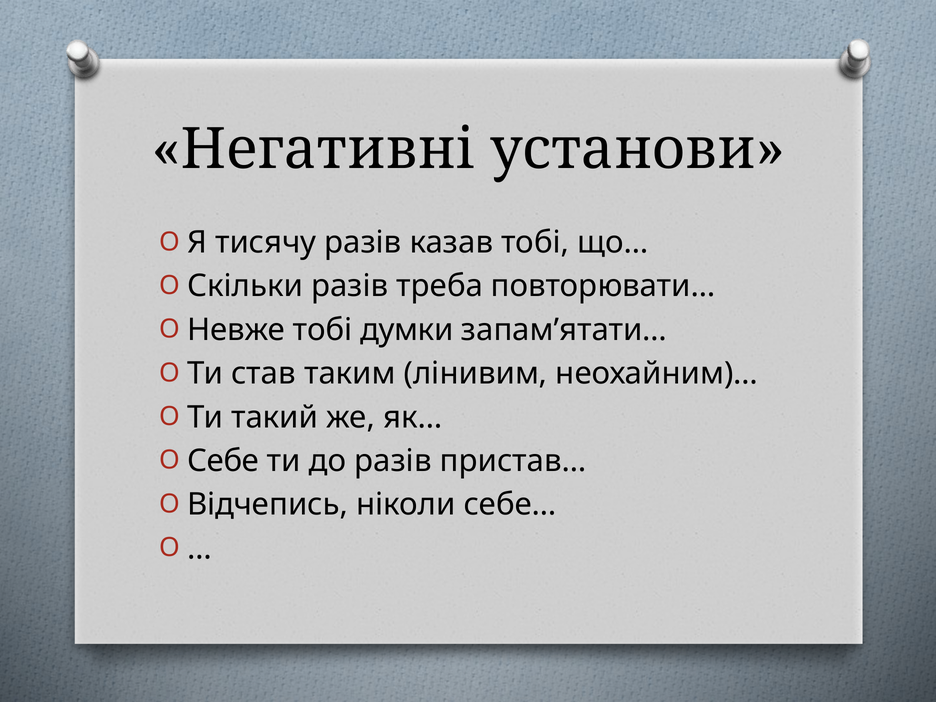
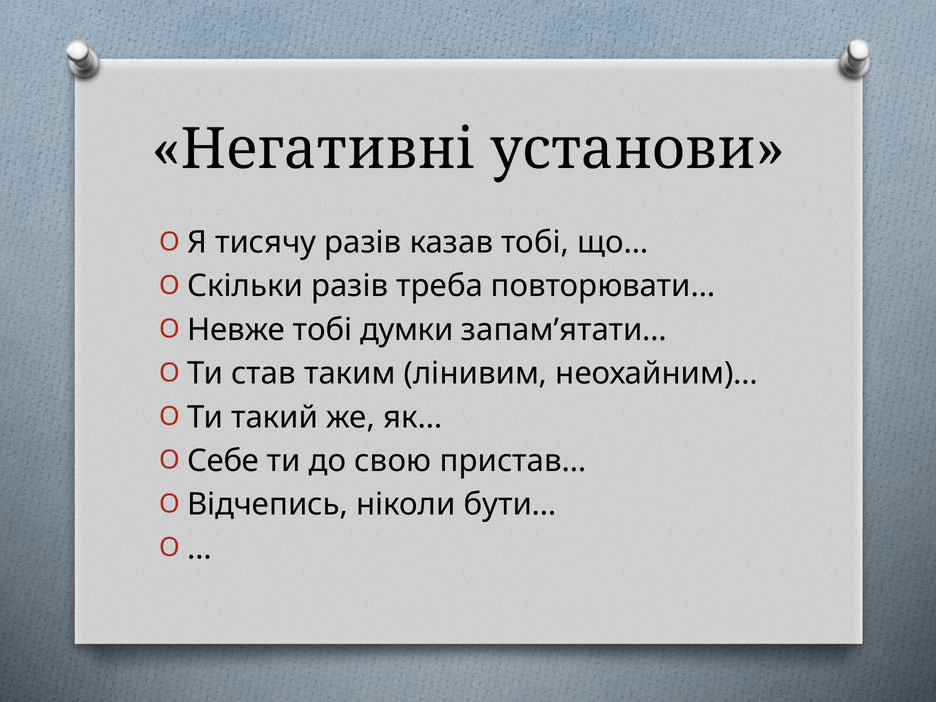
до разів: разів -> свою
себе…: себе… -> бути…
